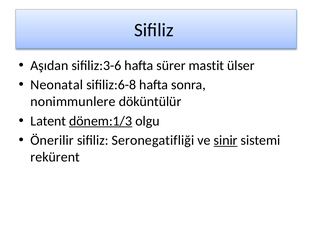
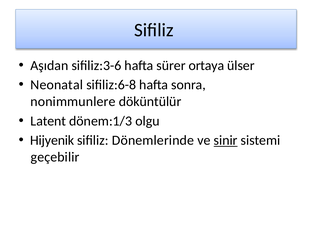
mastit: mastit -> ortaya
dönem:1/3 underline: present -> none
Önerilir: Önerilir -> Hijyenik
Seronegatifliği: Seronegatifliği -> Dönemlerinde
rekürent: rekürent -> geçebilir
